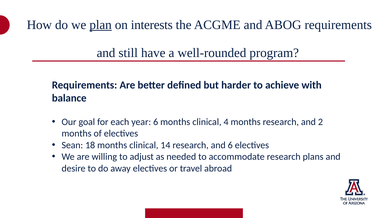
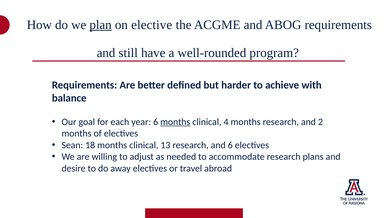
interests: interests -> elective
months at (175, 122) underline: none -> present
14: 14 -> 13
